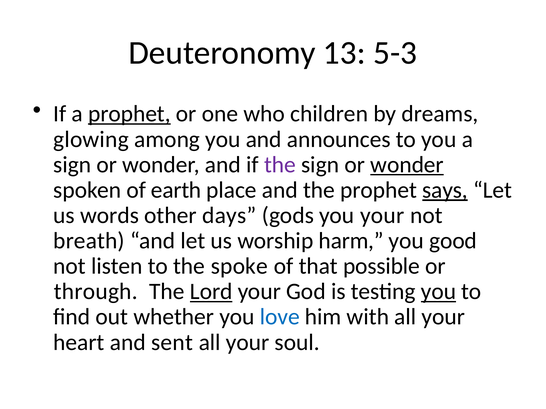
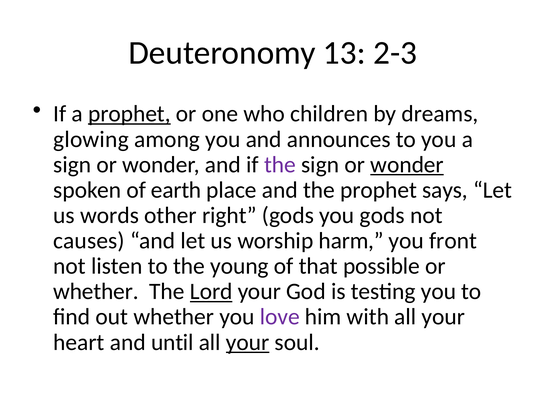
5-3: 5-3 -> 2-3
says underline: present -> none
days: days -> right
you your: your -> gods
breath: breath -> causes
good: good -> front
spoke: spoke -> young
through at (96, 292): through -> whether
you at (438, 292) underline: present -> none
love colour: blue -> purple
sent: sent -> until
your at (248, 343) underline: none -> present
